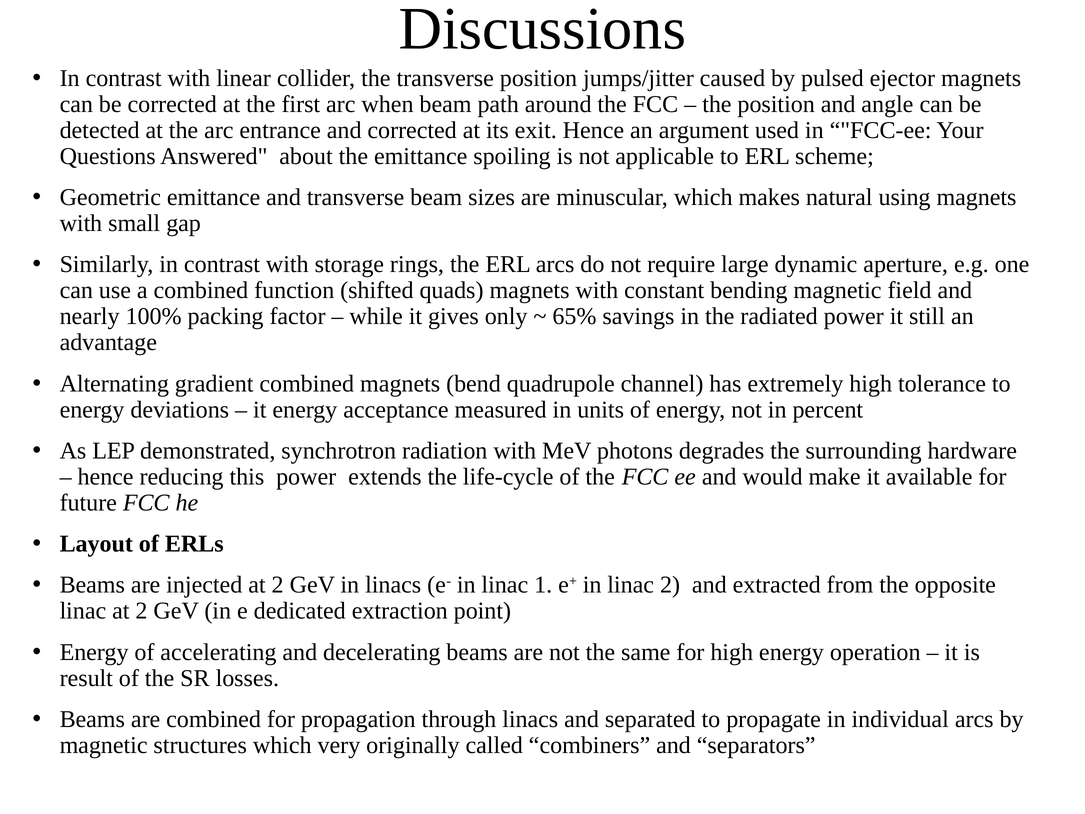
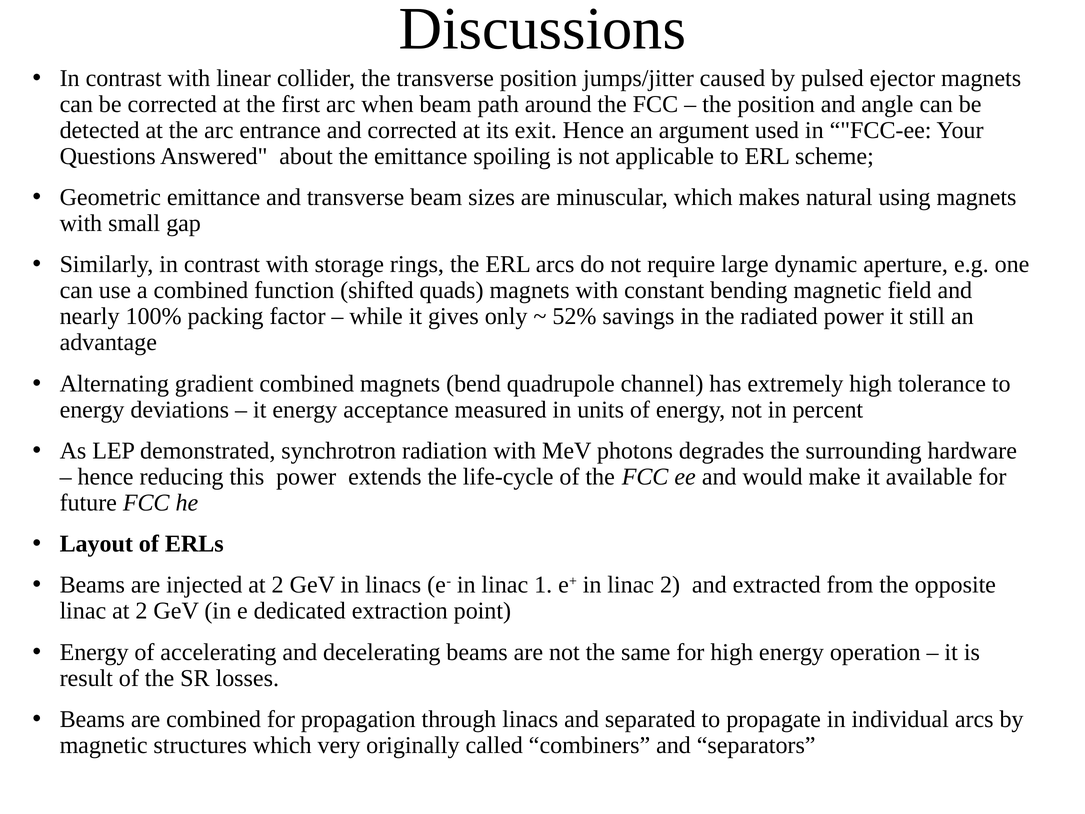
65%: 65% -> 52%
